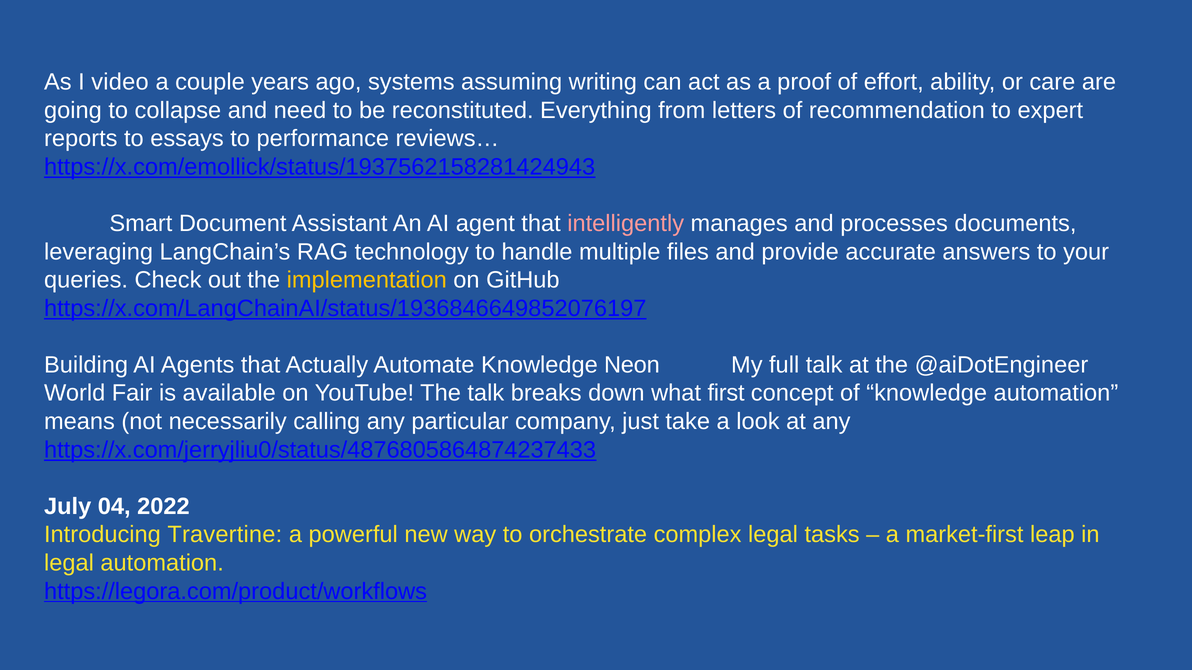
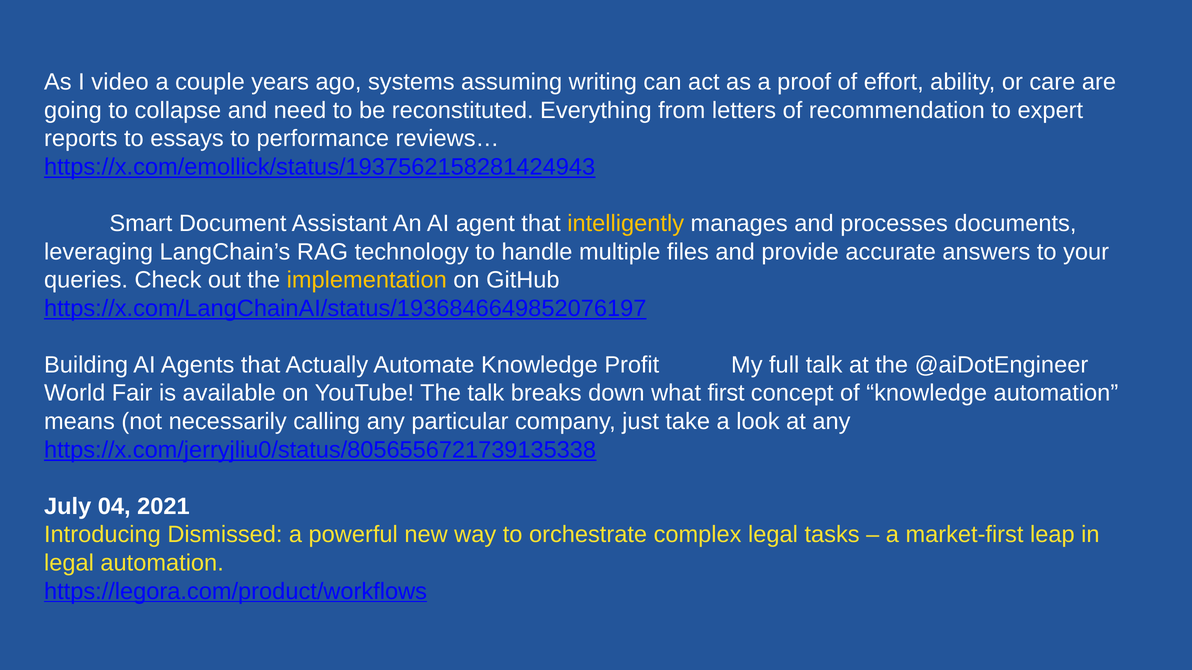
intelligently colour: pink -> yellow
Neon: Neon -> Profit
https://x.com/jerryjliu0/status/4876805864874237433: https://x.com/jerryjliu0/status/4876805864874237433 -> https://x.com/jerryjliu0/status/8056556721739135338
2022: 2022 -> 2021
Travertine: Travertine -> Dismissed
